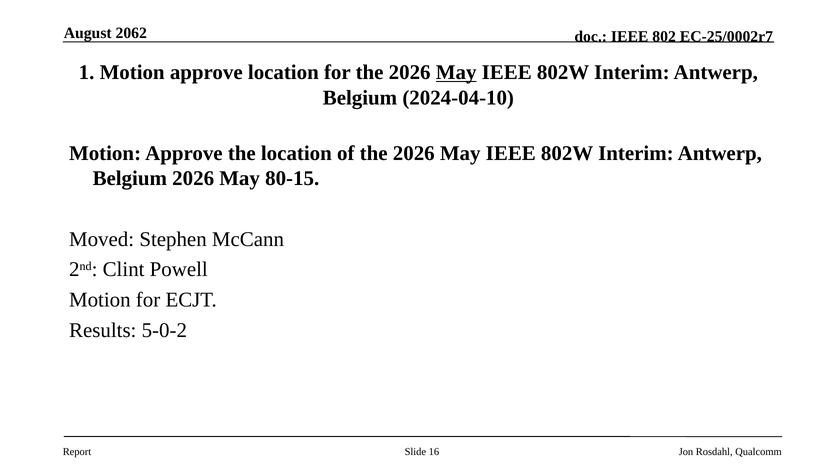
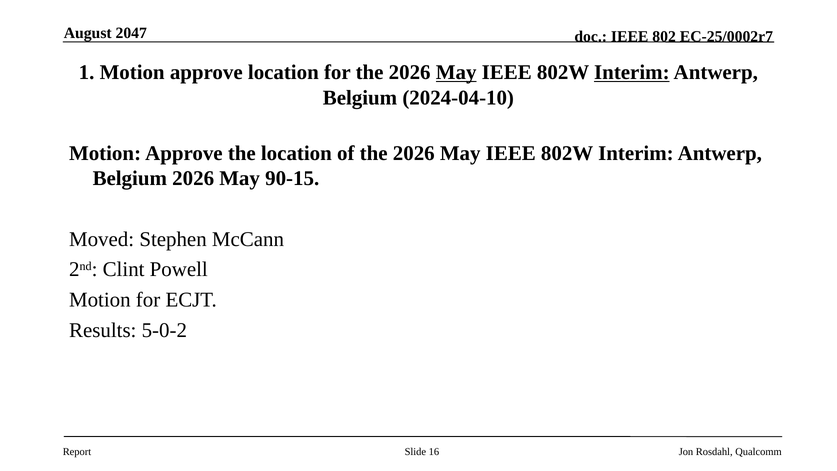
2062: 2062 -> 2047
Interim at (632, 73) underline: none -> present
80-15: 80-15 -> 90-15
